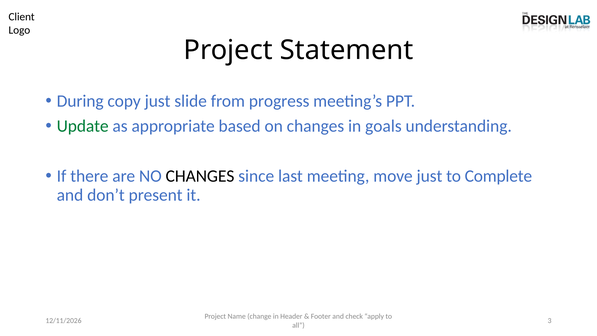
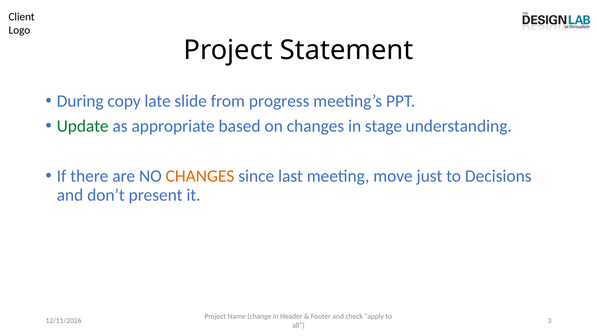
copy just: just -> late
goals: goals -> stage
CHANGES at (200, 176) colour: black -> orange
Complete: Complete -> Decisions
